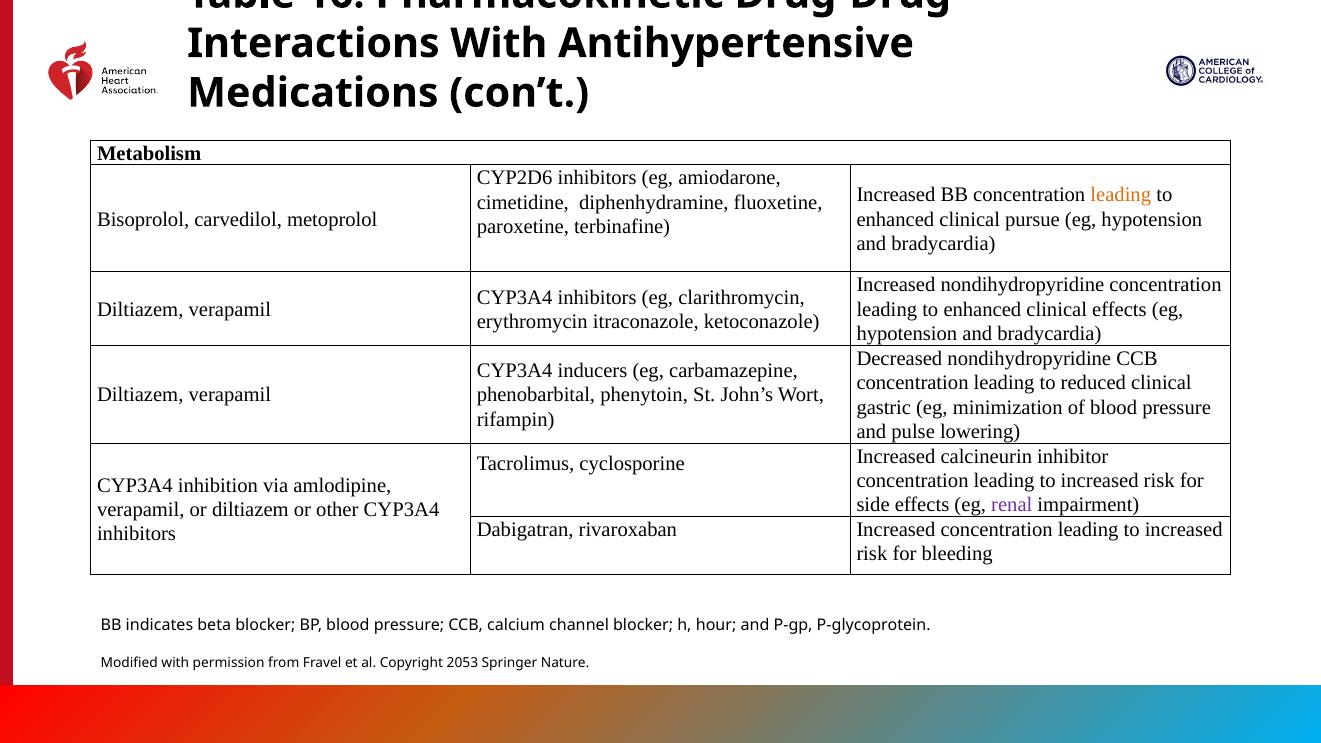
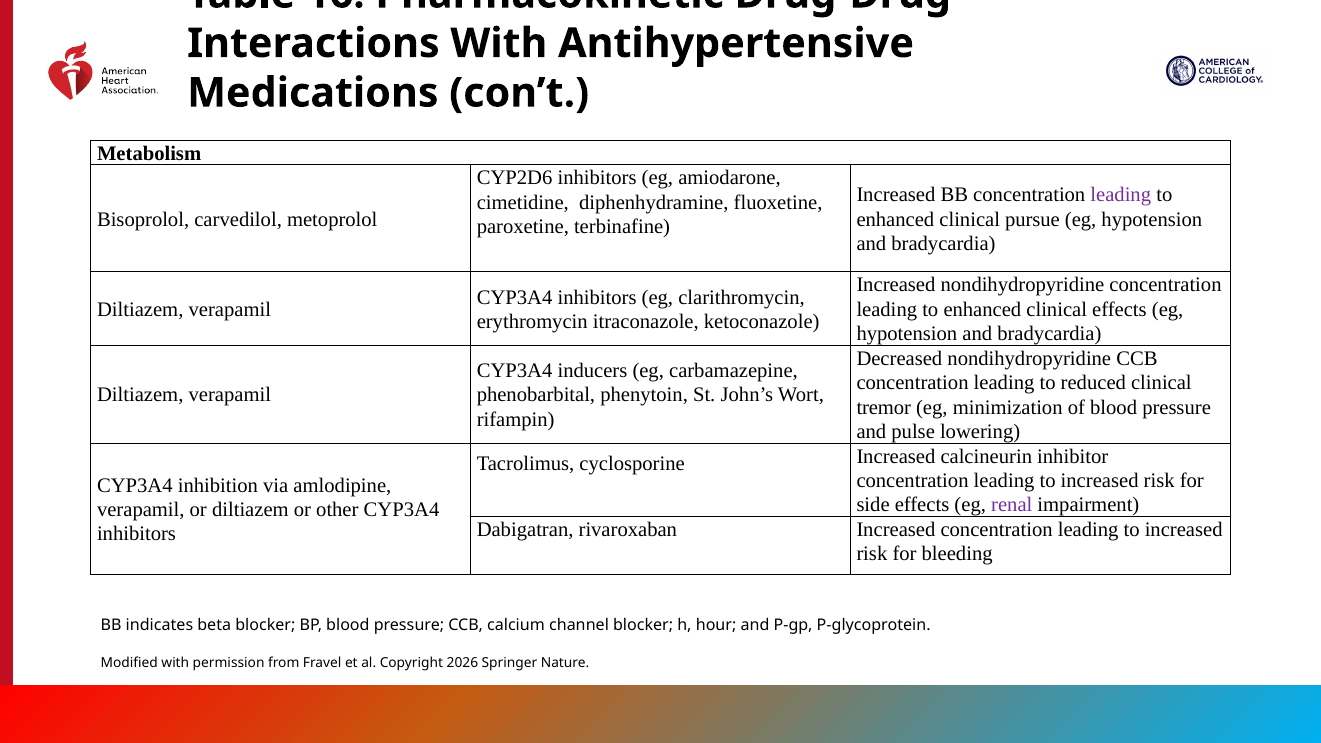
leading at (1121, 195) colour: orange -> purple
gastric: gastric -> tremor
2053: 2053 -> 2026
